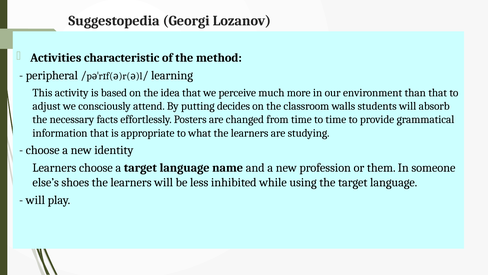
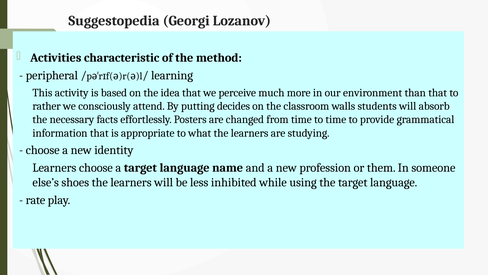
adjust: adjust -> rather
will at (35, 200): will -> rate
